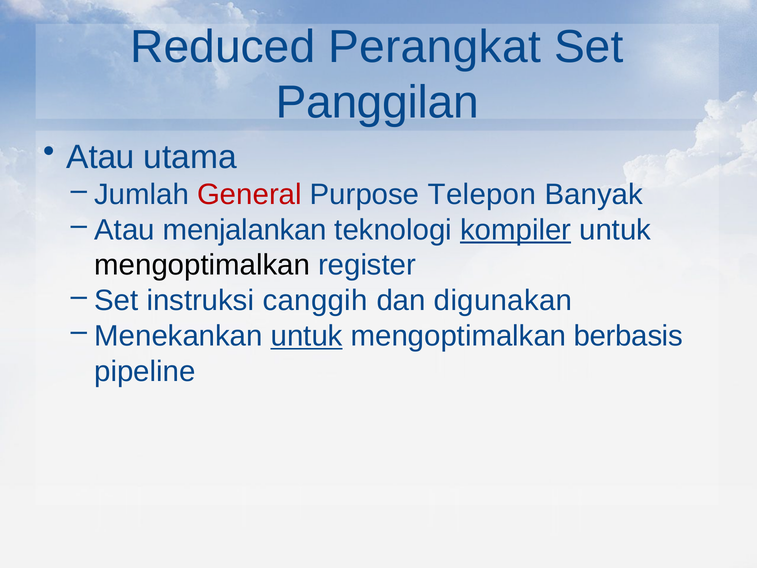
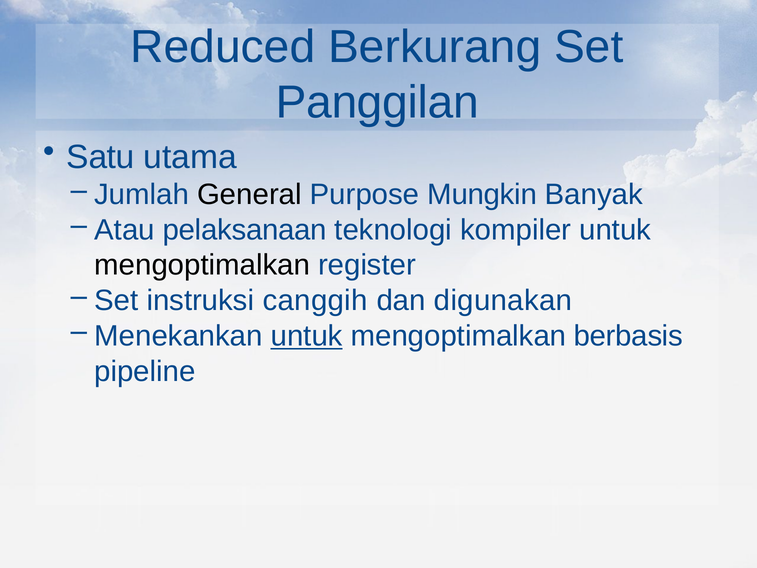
Perangkat: Perangkat -> Berkurang
Atau at (101, 157): Atau -> Satu
General colour: red -> black
Telepon: Telepon -> Mungkin
menjalankan: menjalankan -> pelaksanaan
kompiler underline: present -> none
